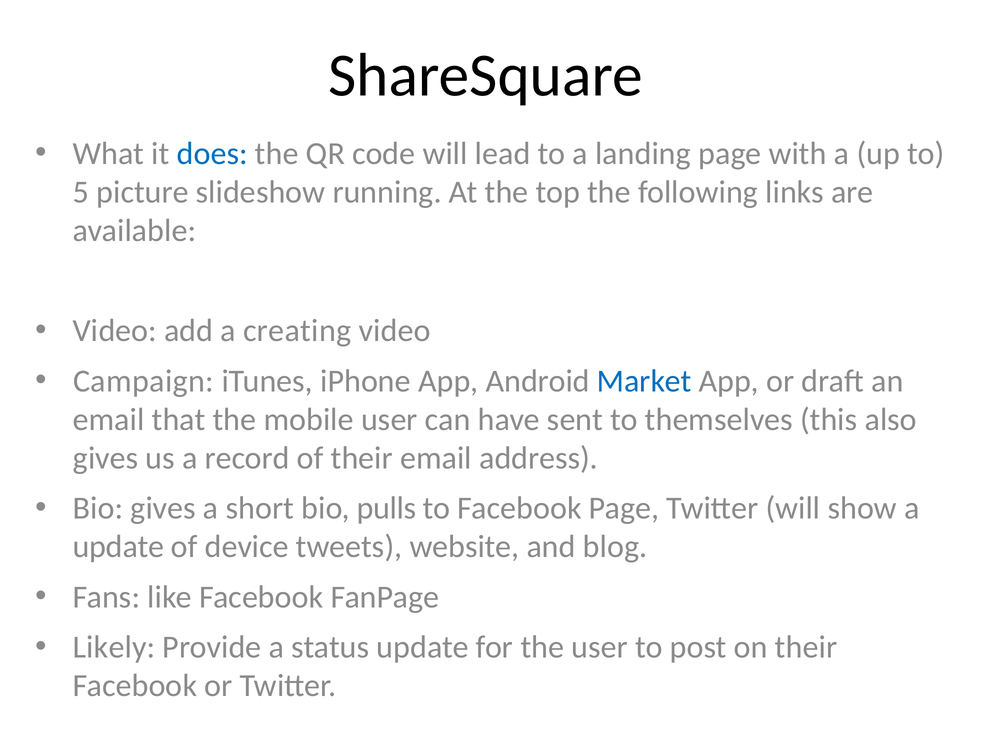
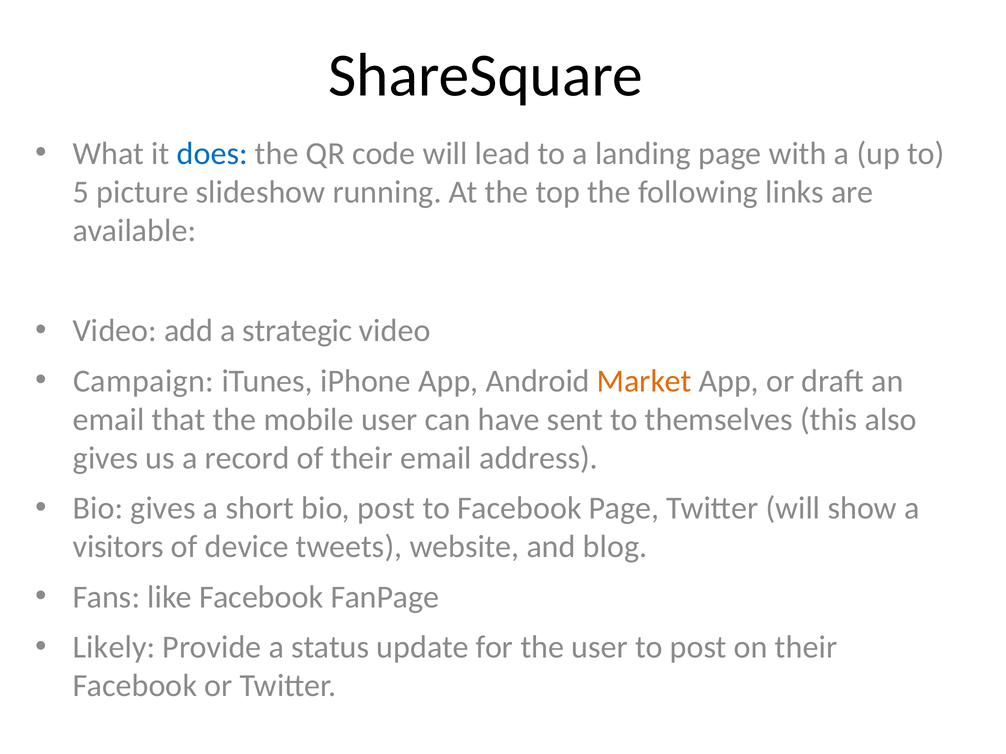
creating: creating -> strategic
Market colour: blue -> orange
bio pulls: pulls -> post
update at (118, 547): update -> visitors
